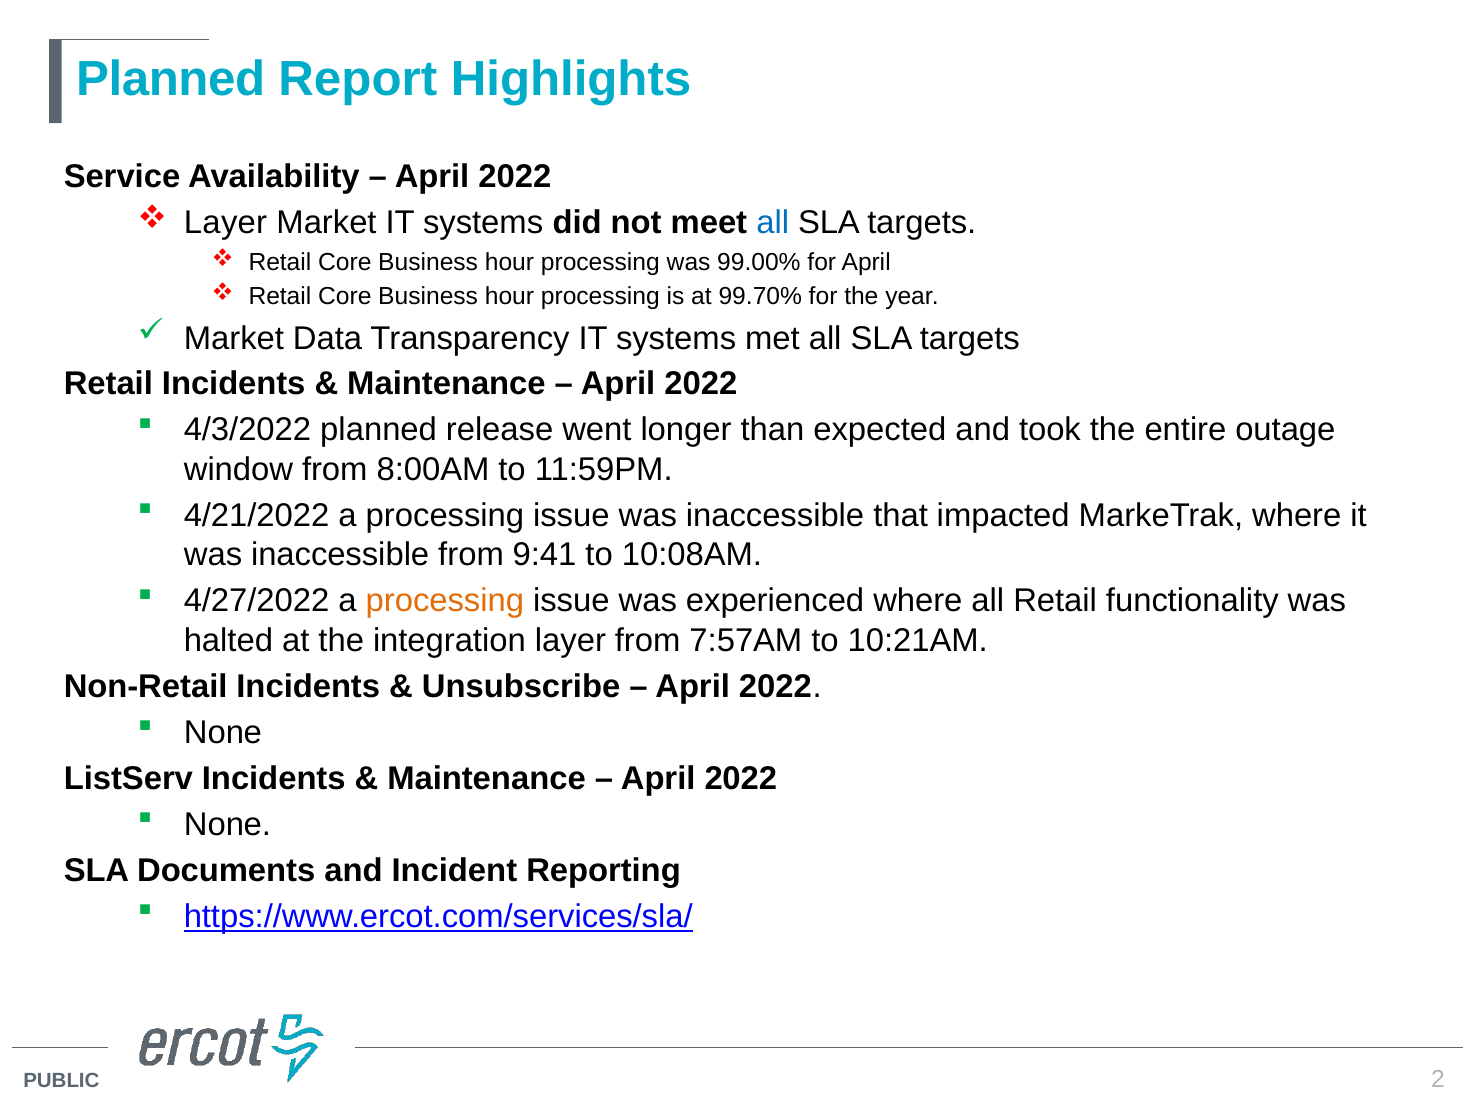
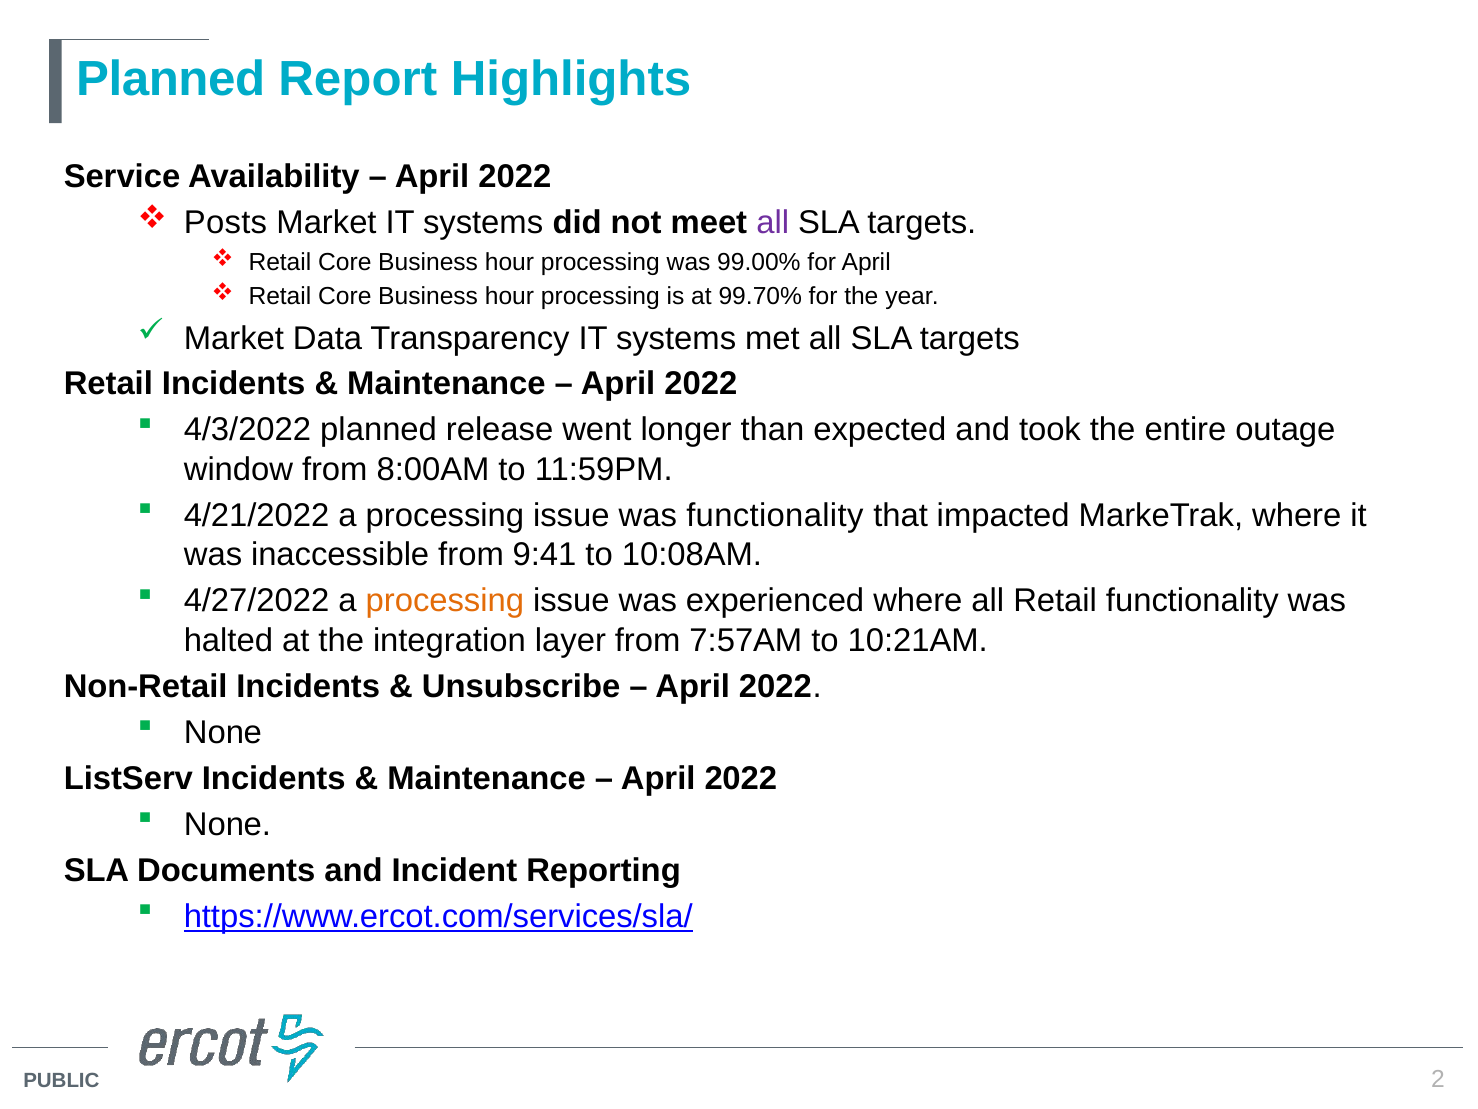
Layer at (226, 223): Layer -> Posts
all at (773, 223) colour: blue -> purple
issue was inaccessible: inaccessible -> functionality
